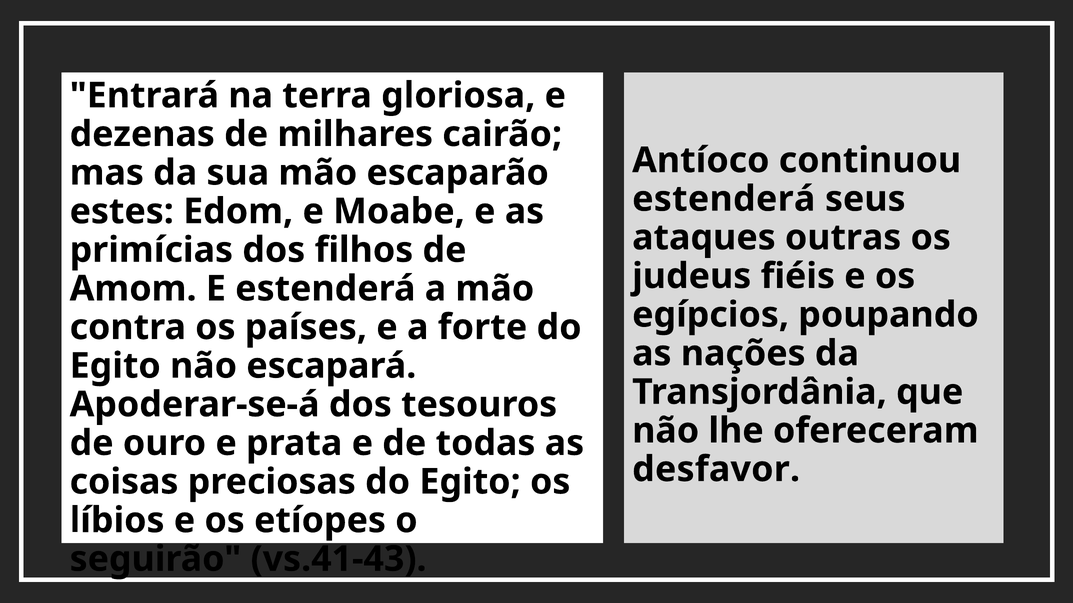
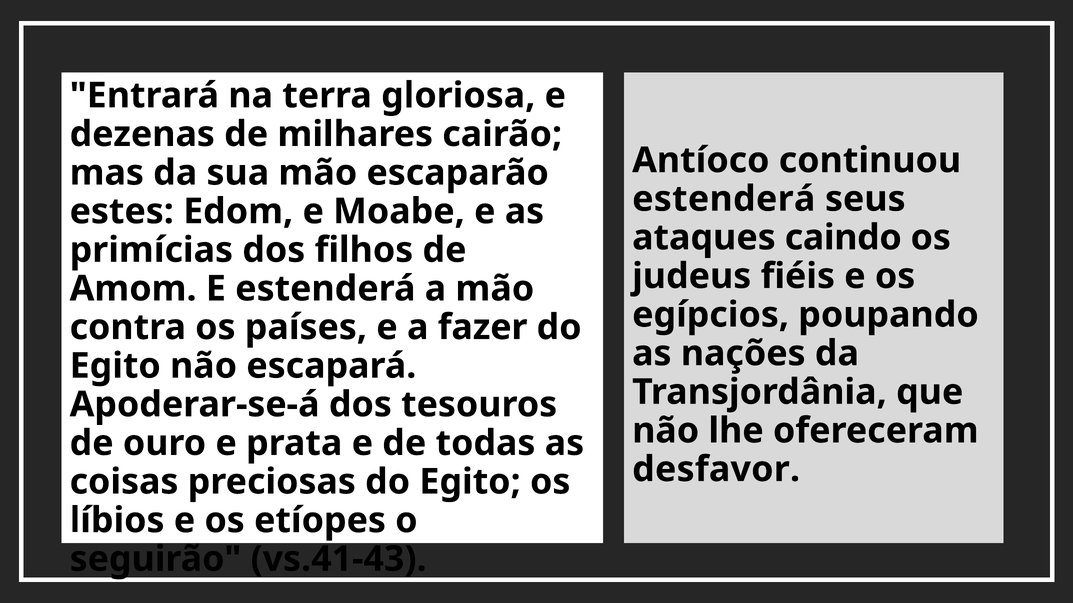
outras: outras -> caindo
forte: forte -> fazer
